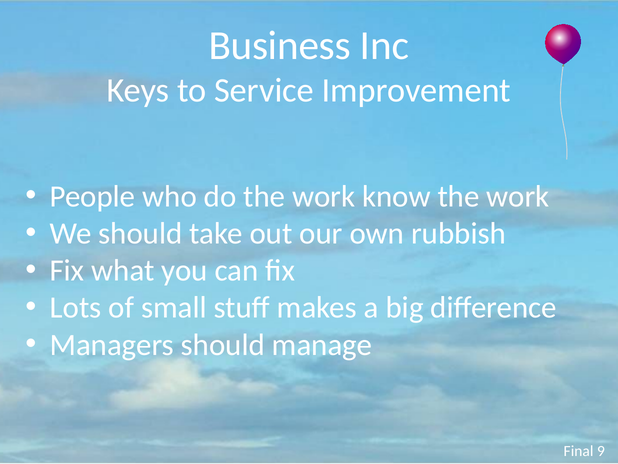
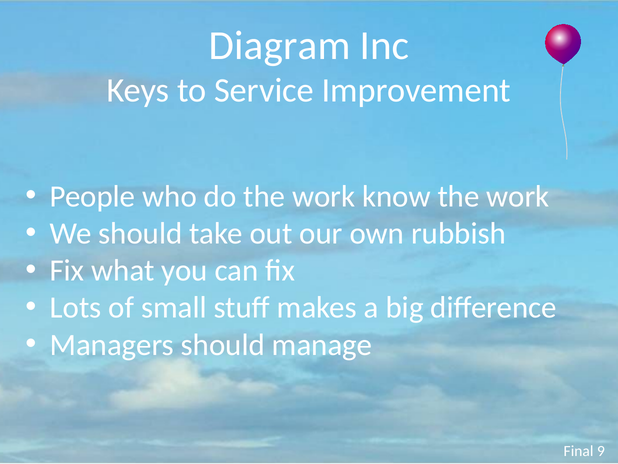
Business: Business -> Diagram
